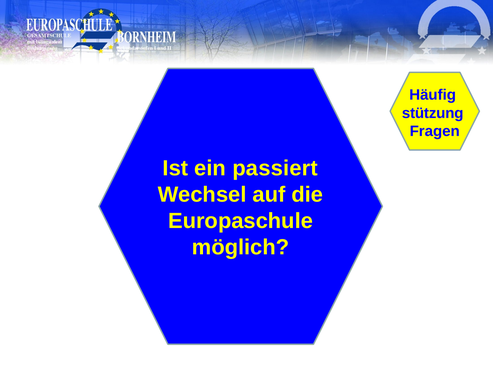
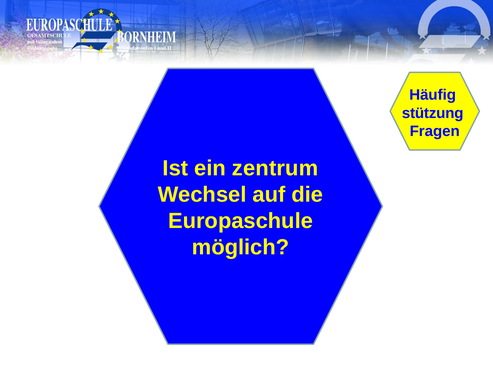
passiert: passiert -> zentrum
